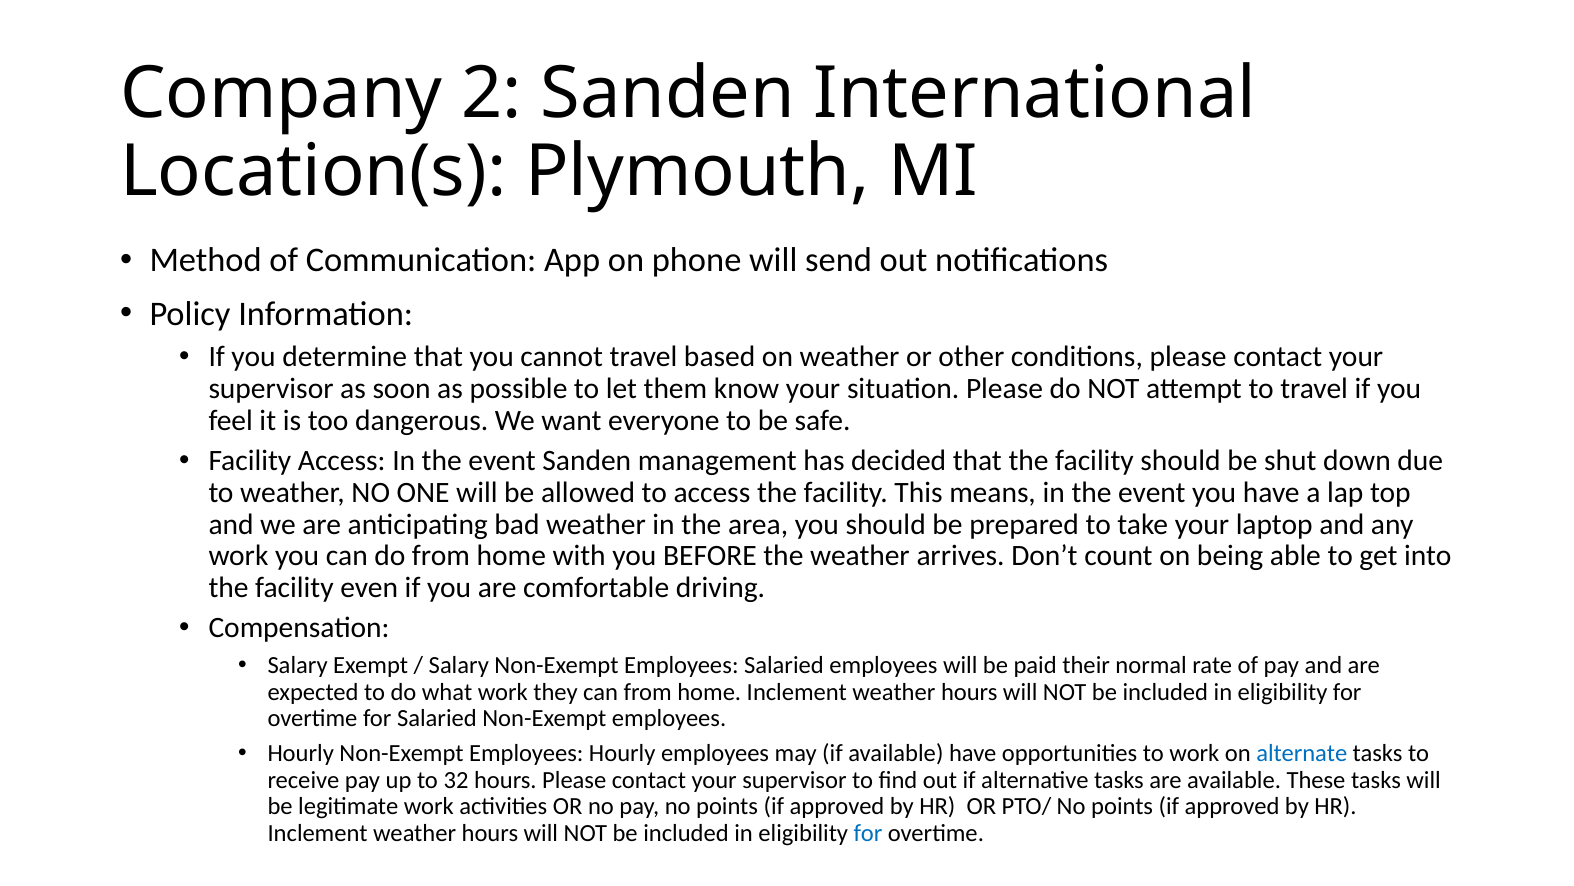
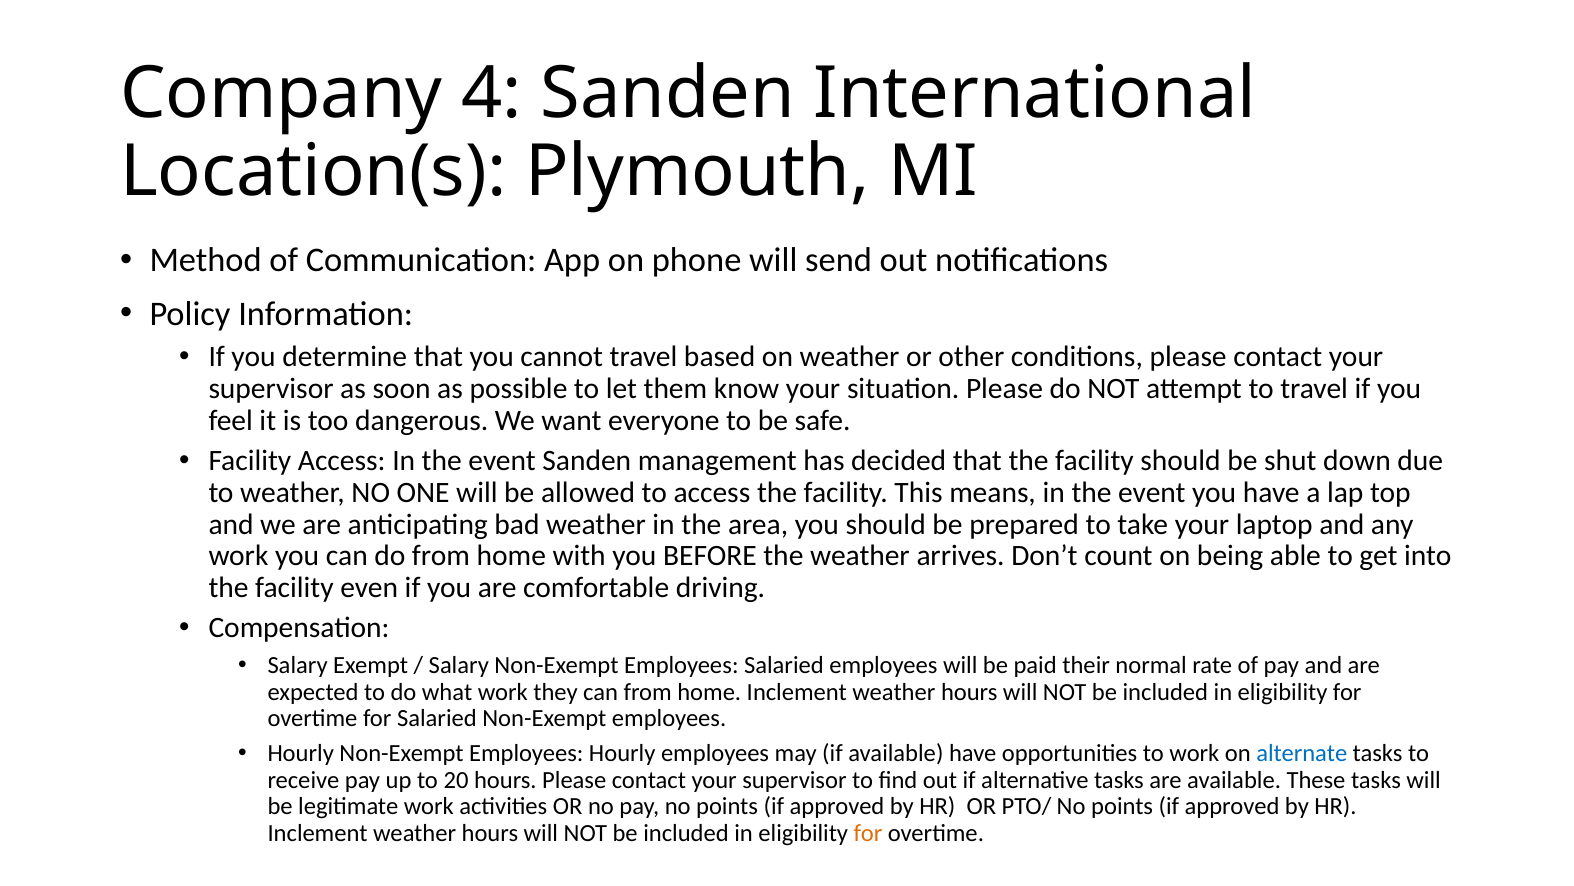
2: 2 -> 4
32: 32 -> 20
for at (868, 833) colour: blue -> orange
